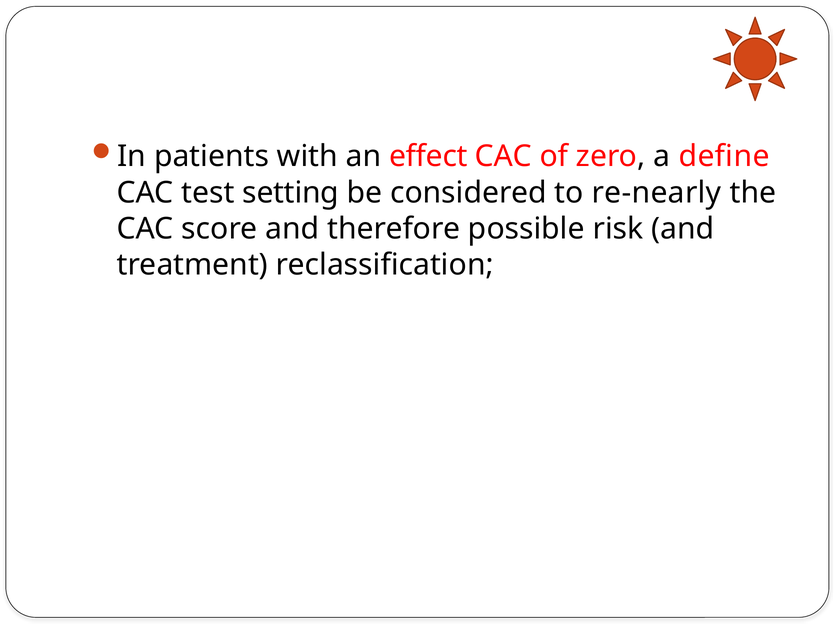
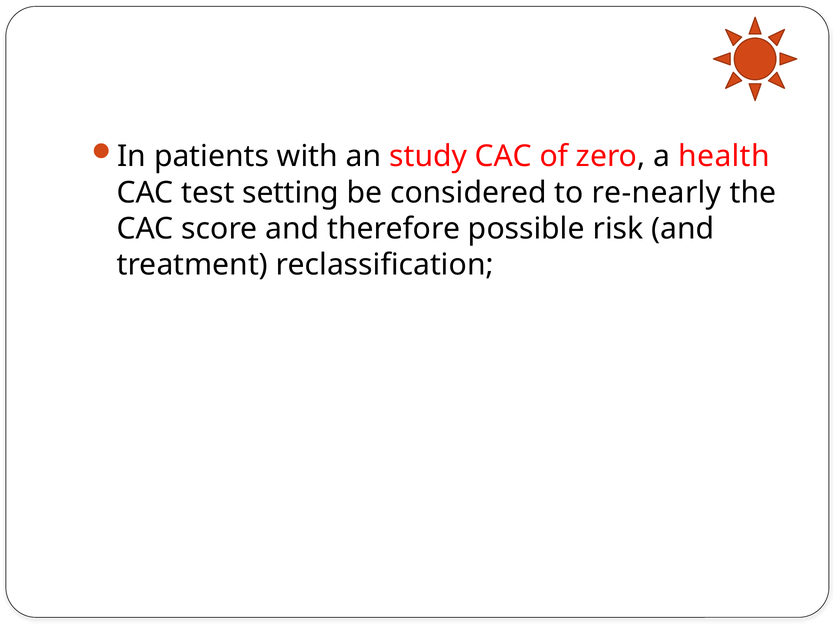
effect: effect -> study
define: define -> health
